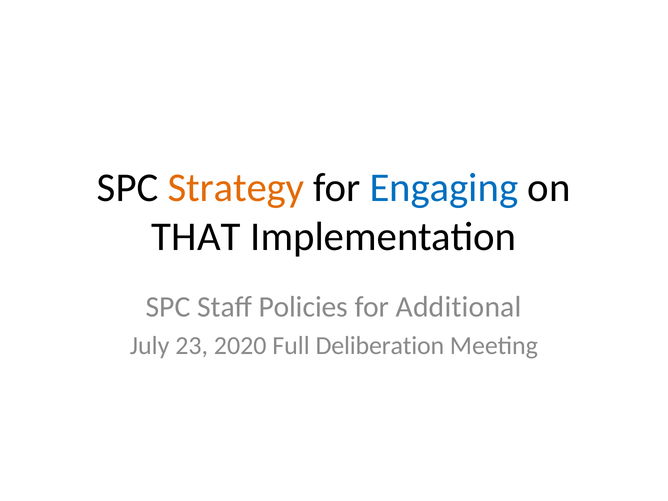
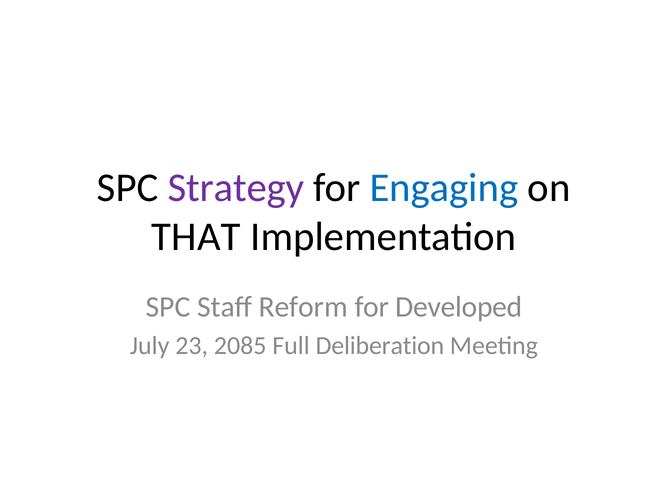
Strategy colour: orange -> purple
Policies: Policies -> Reform
Additional: Additional -> Developed
2020: 2020 -> 2085
